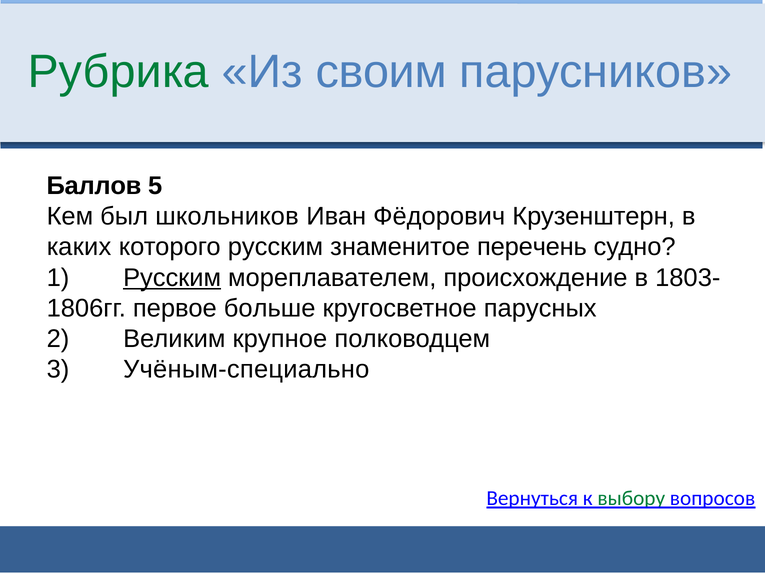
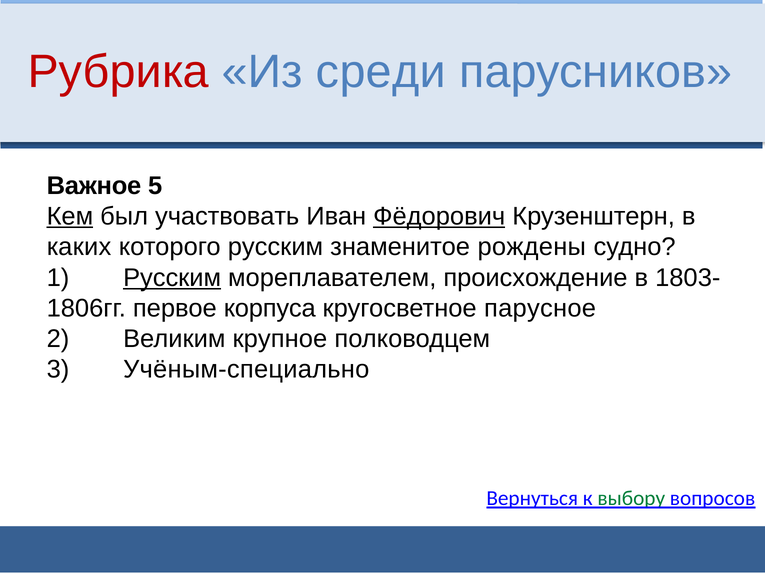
Рубрика colour: green -> red
своим: своим -> среди
Баллов: Баллов -> Важное
Кем underline: none -> present
школьников: школьников -> участвовать
Фёдорович underline: none -> present
перечень: перечень -> рождены
больше: больше -> корпуса
парусных: парусных -> парусное
